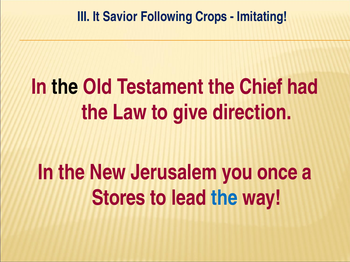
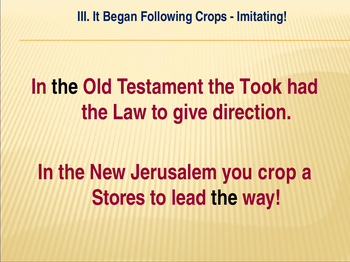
Savior: Savior -> Began
Chief: Chief -> Took
once: once -> crop
the at (224, 198) colour: blue -> black
